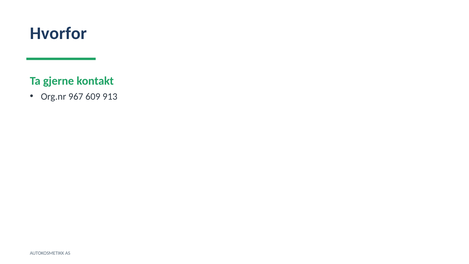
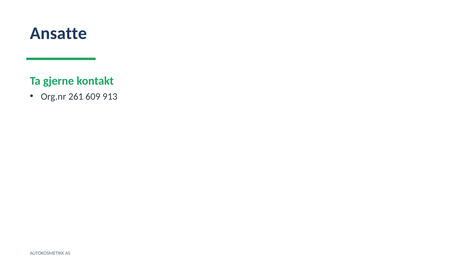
Hvorfor: Hvorfor -> Ansatte
967: 967 -> 261
